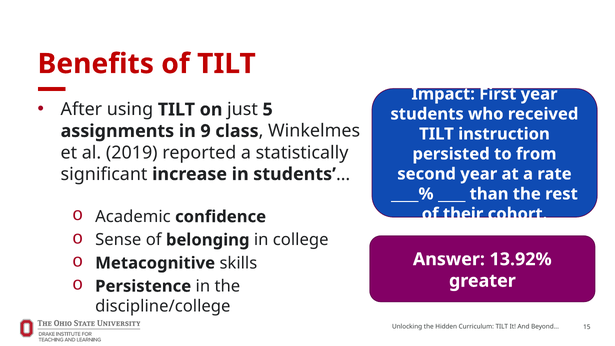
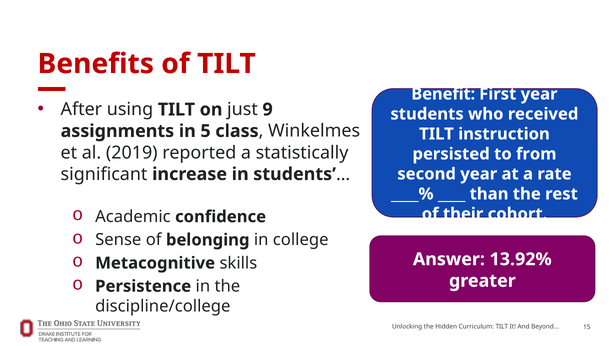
Impact: Impact -> Benefit
5: 5 -> 9
9: 9 -> 5
